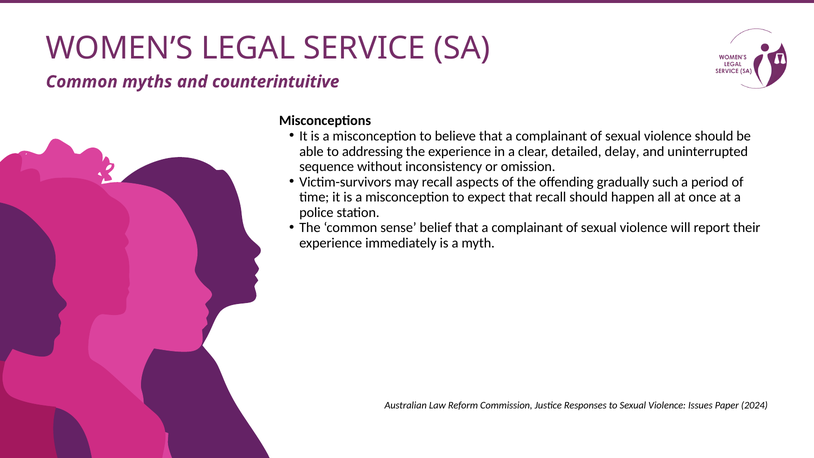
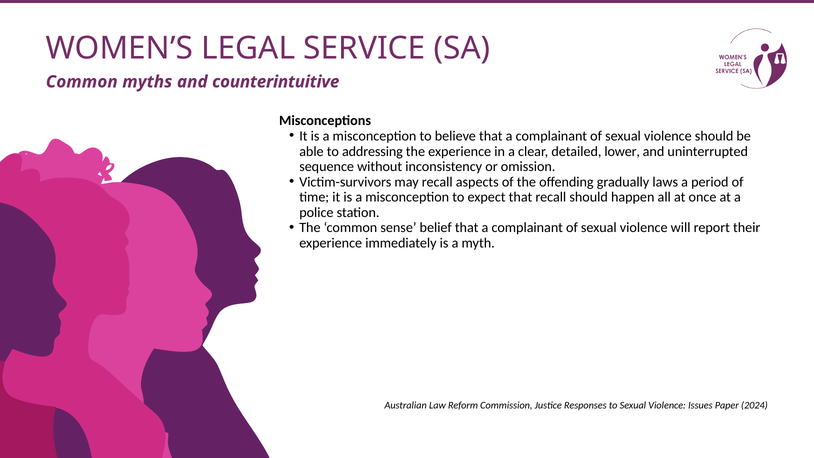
delay: delay -> lower
such: such -> laws
